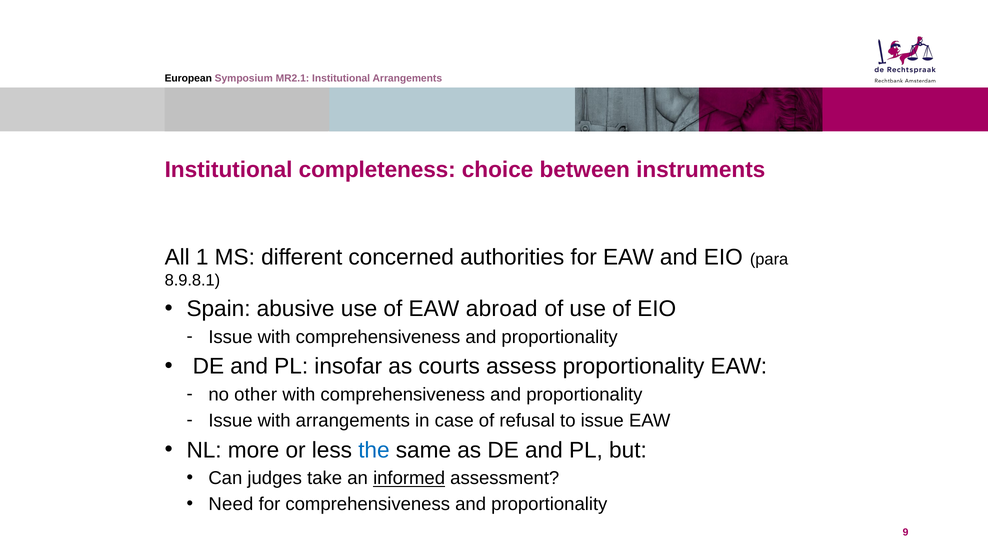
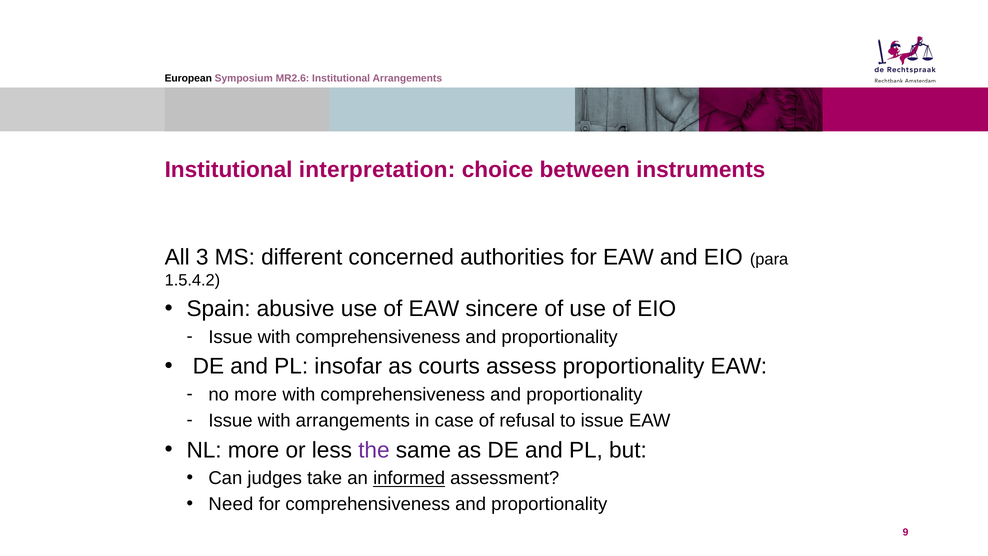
MR2.1: MR2.1 -> MR2.6
completeness: completeness -> interpretation
1: 1 -> 3
8.9.8.1: 8.9.8.1 -> 1.5.4.2
abroad: abroad -> sincere
no other: other -> more
the colour: blue -> purple
